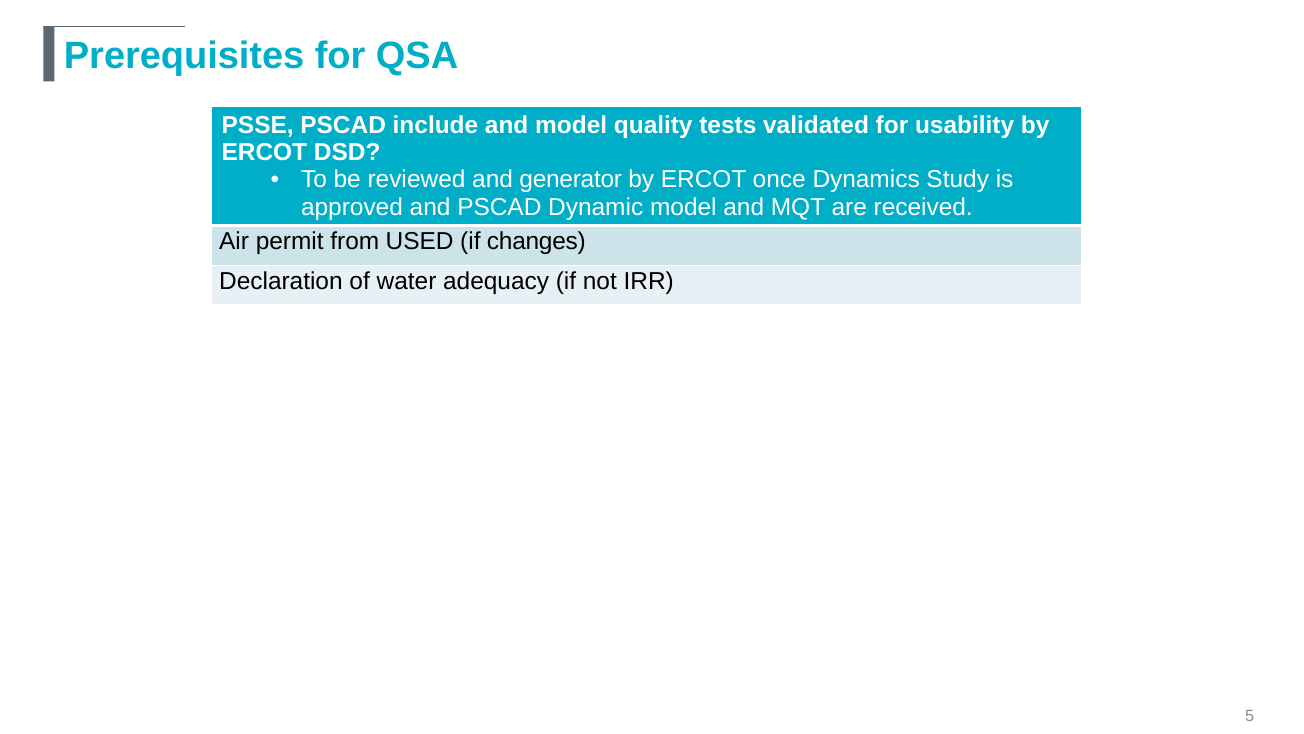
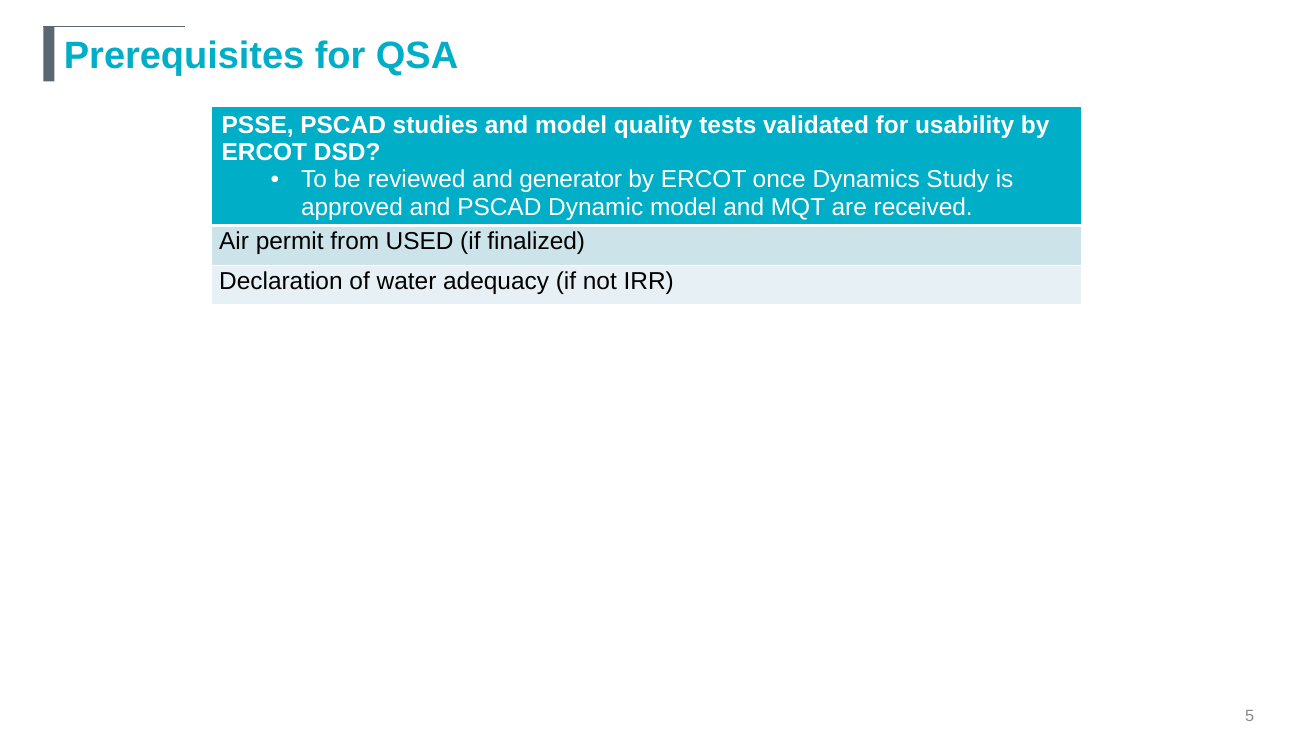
include: include -> studies
changes: changes -> finalized
